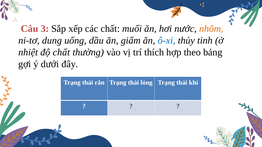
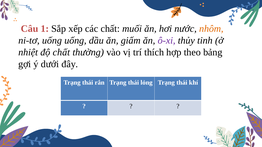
3: 3 -> 1
ni-tơ dung: dung -> uống
ô-xi colour: blue -> purple
